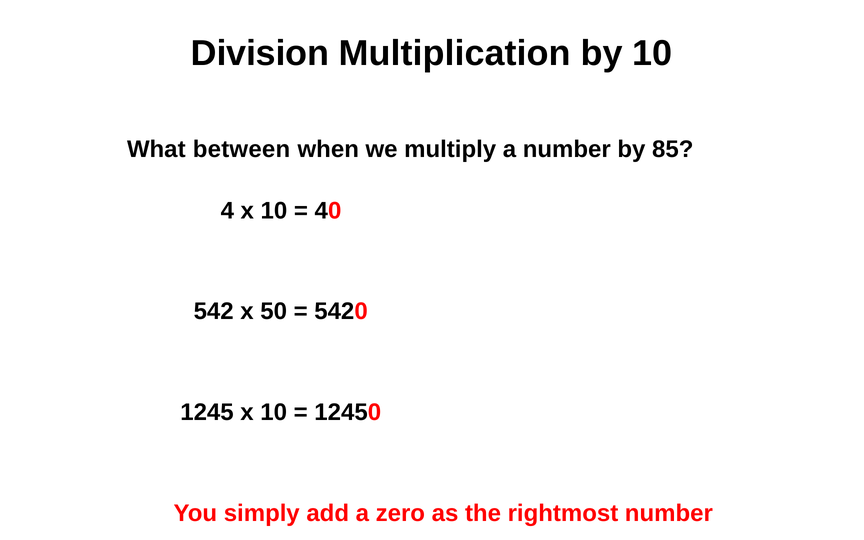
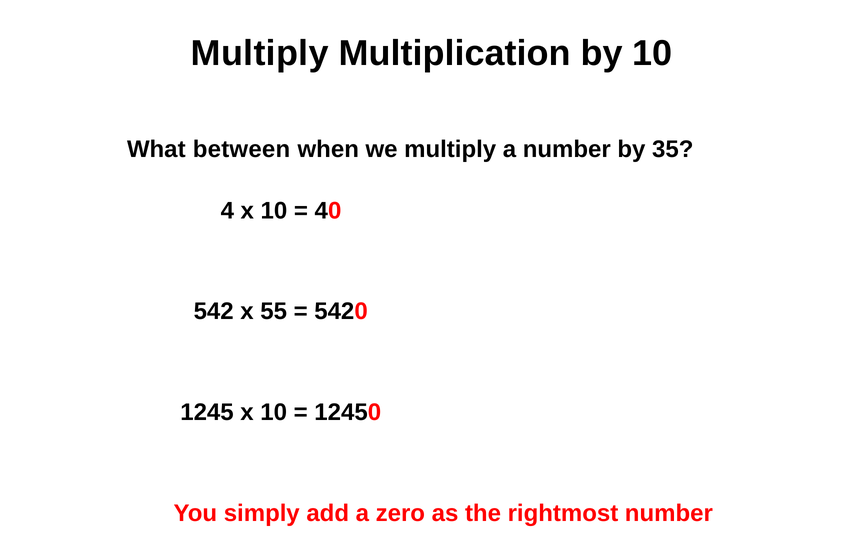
Division at (260, 54): Division -> Multiply
85: 85 -> 35
50: 50 -> 55
